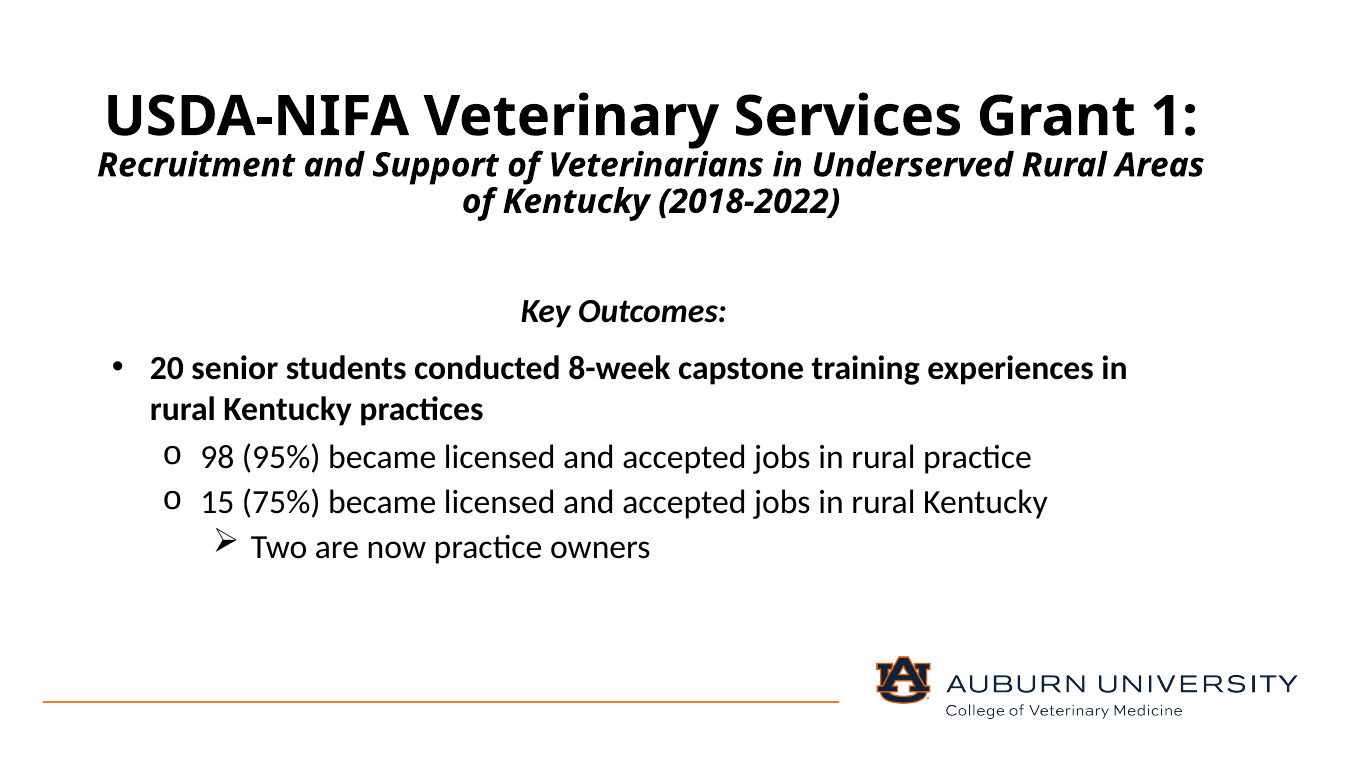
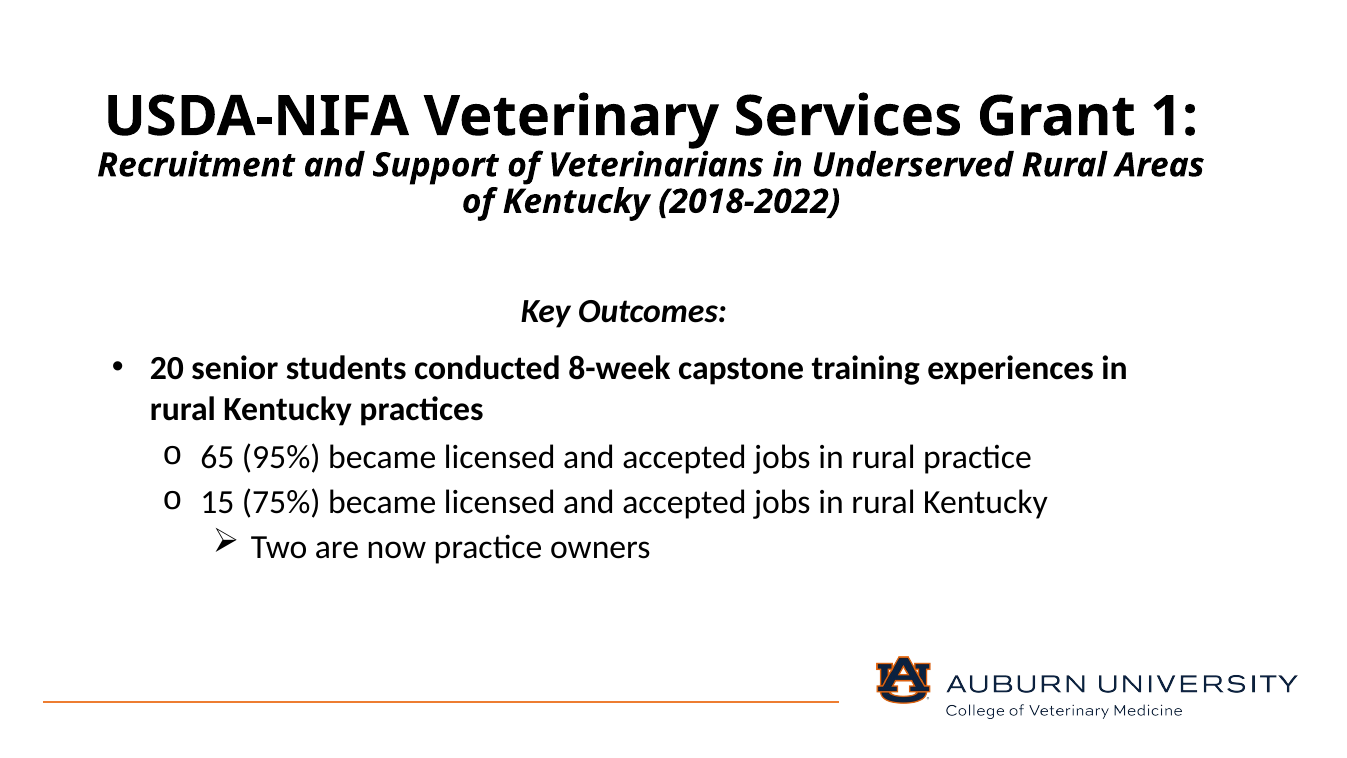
98: 98 -> 65
